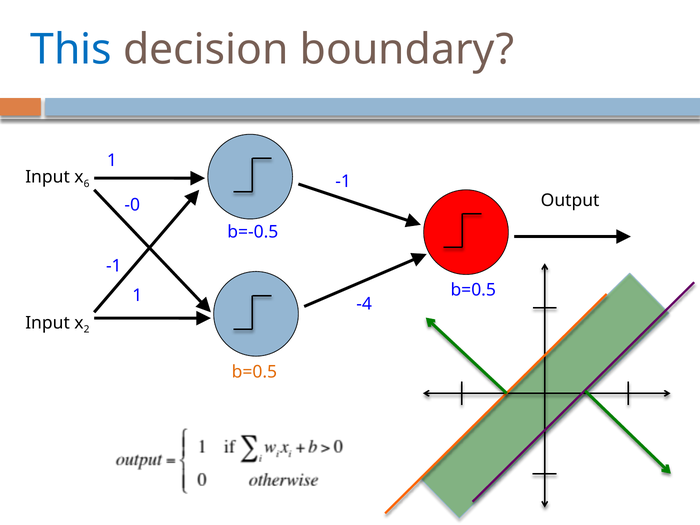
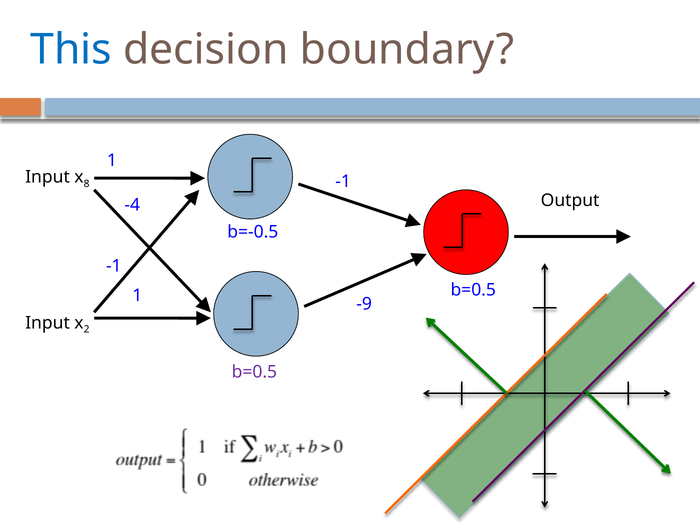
6: 6 -> 8
-0: -0 -> -4
-4: -4 -> -9
b=0.5 at (254, 372) colour: orange -> purple
